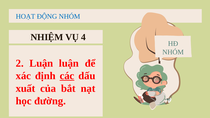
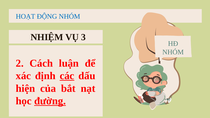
4: 4 -> 3
2 Luận: Luận -> Cách
xuất: xuất -> hiện
đường underline: none -> present
